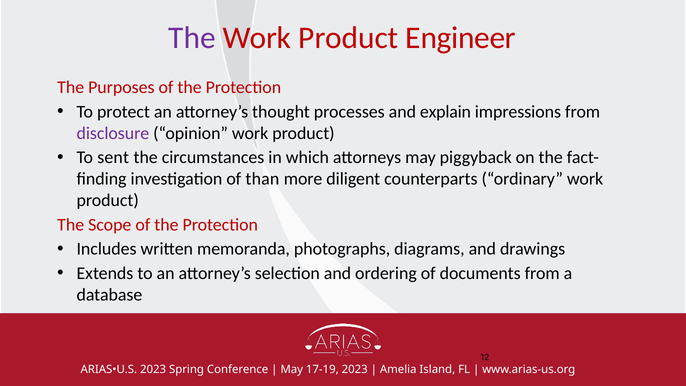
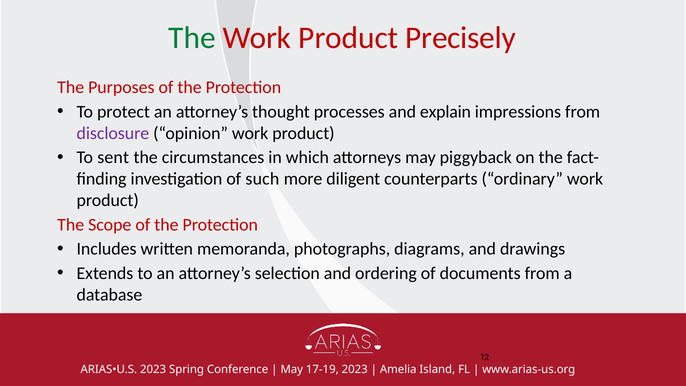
The at (192, 38) colour: purple -> green
Engineer: Engineer -> Precisely
than: than -> such
